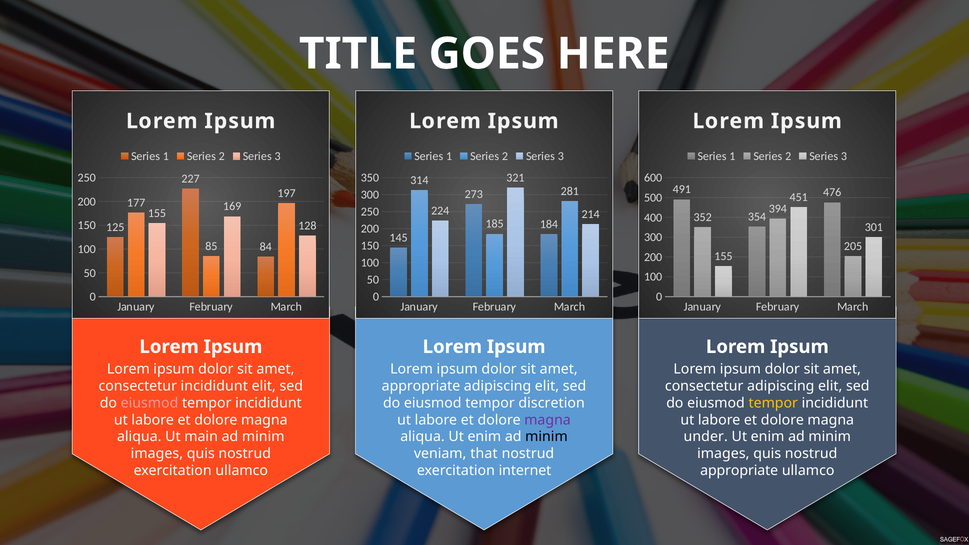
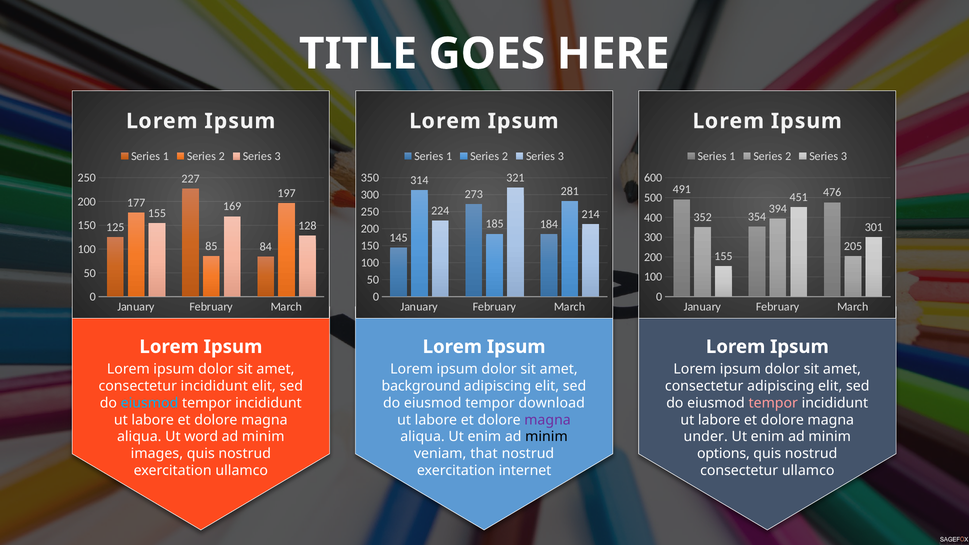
appropriate at (421, 386): appropriate -> background
eiusmod at (150, 403) colour: pink -> light blue
discretion: discretion -> download
tempor at (773, 403) colour: yellow -> pink
main: main -> word
images at (723, 454): images -> options
appropriate at (739, 471): appropriate -> consectetur
